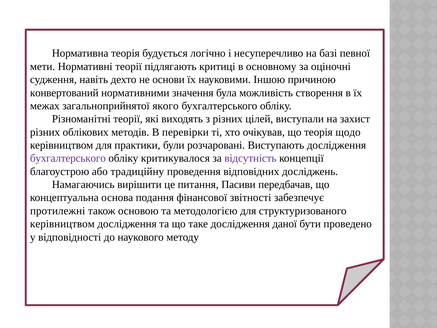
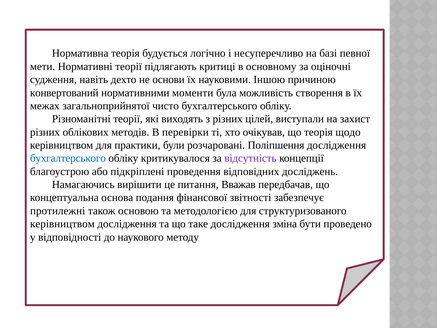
значення: значення -> моменти
якого: якого -> чисто
Виступають: Виступають -> Поліпшення
бухгалтерського at (68, 158) colour: purple -> blue
традиційну: традиційну -> підкріплені
Пасиви: Пасиви -> Вважав
даної: даної -> зміна
